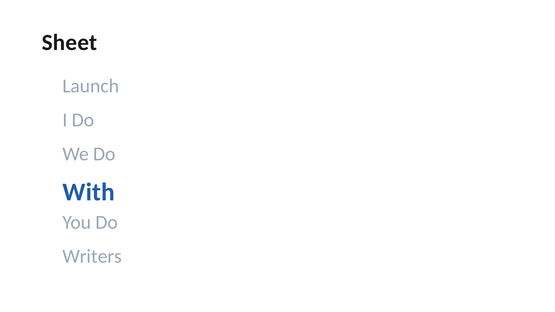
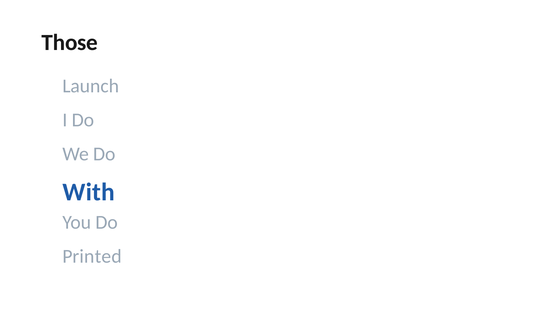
Sheet: Sheet -> Those
Writers: Writers -> Printed
